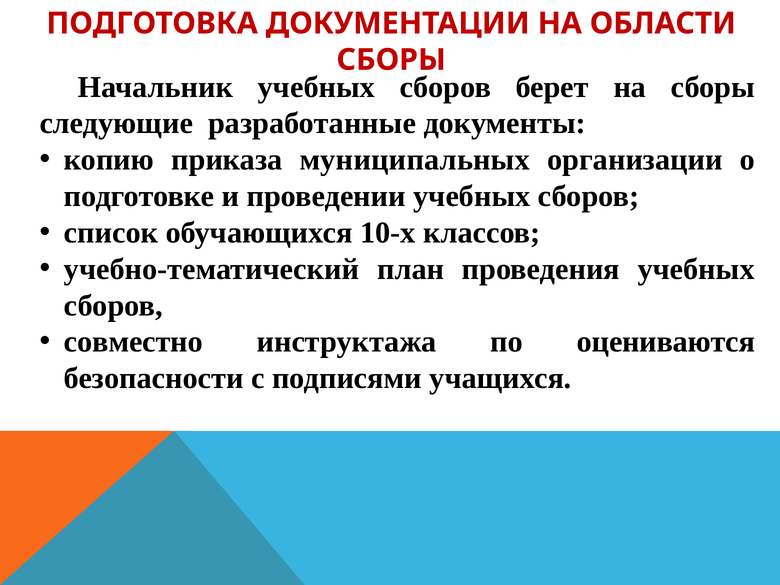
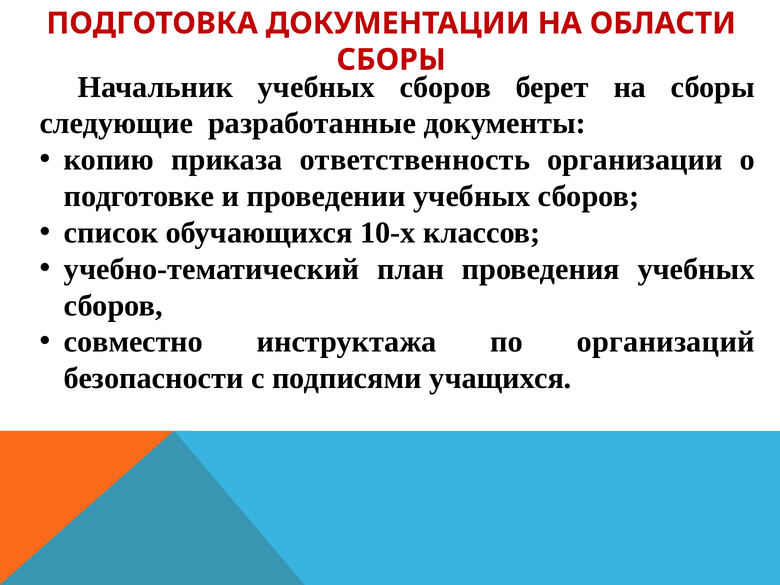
муниципальных: муниципальных -> ответственность
оцениваются: оцениваются -> организаций
